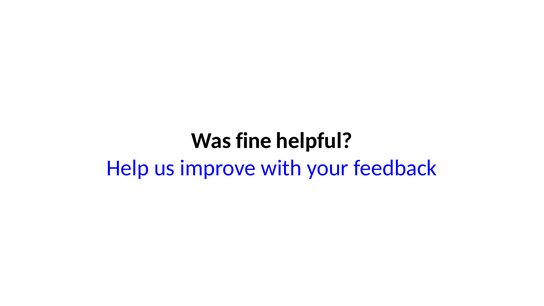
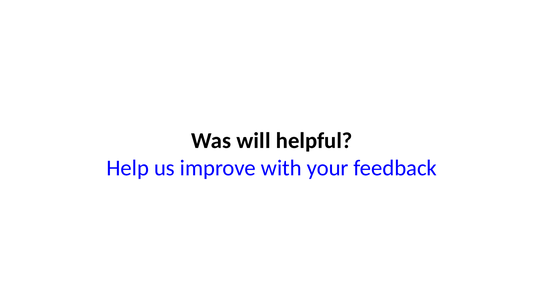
fine: fine -> will
